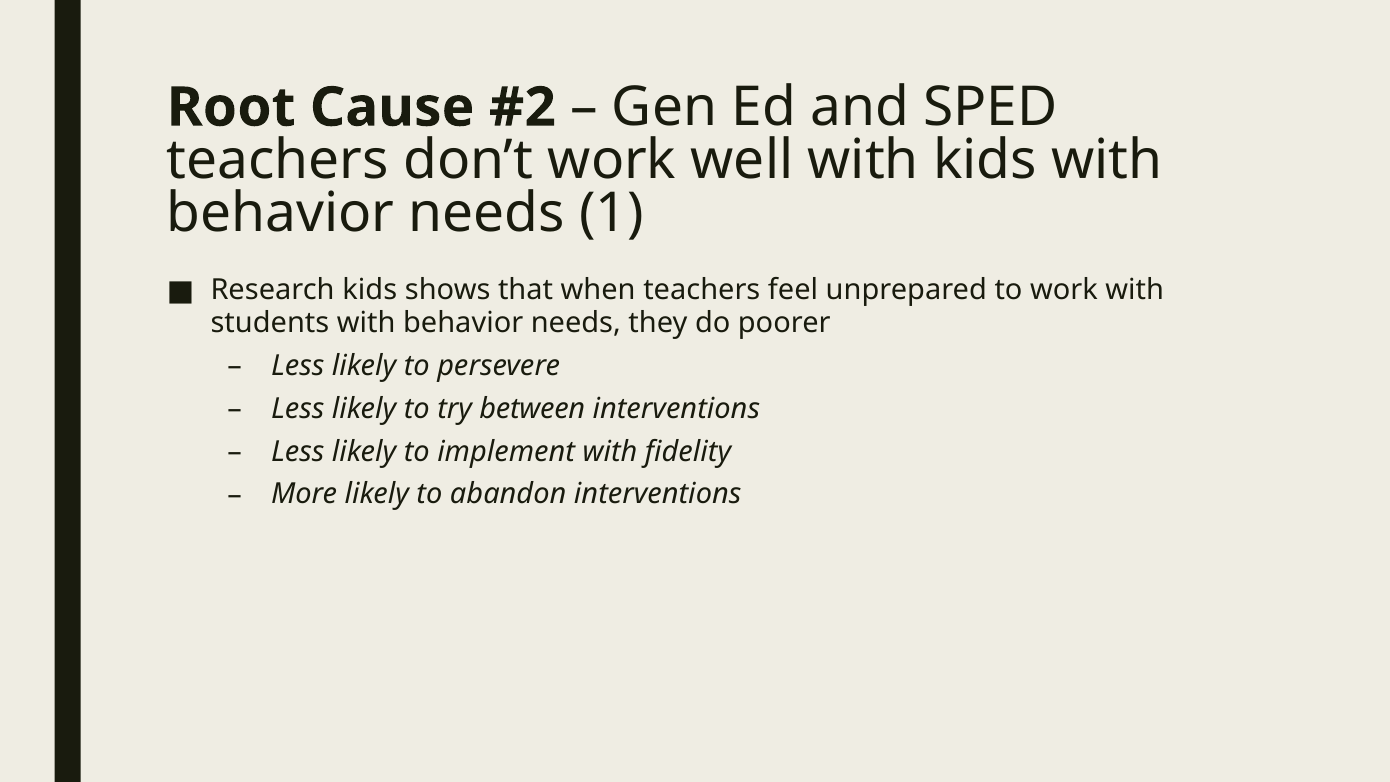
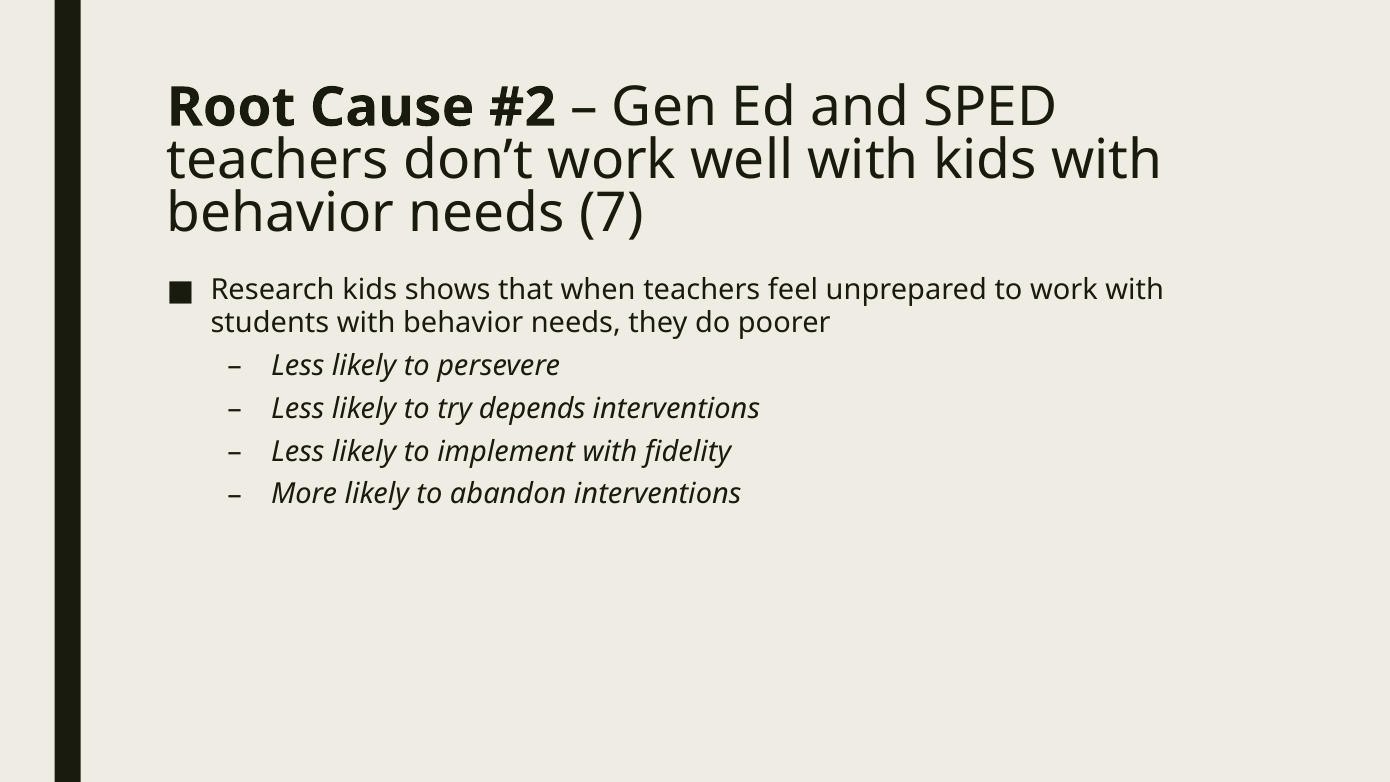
1: 1 -> 7
between: between -> depends
